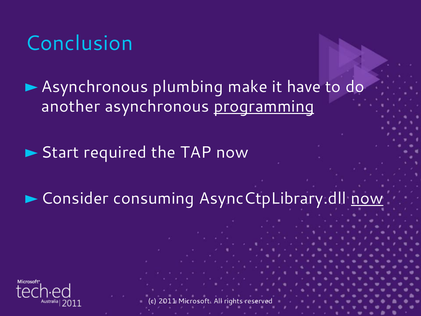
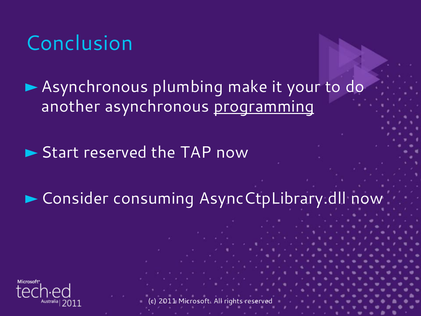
have: have -> your
required at (115, 152): required -> reserved
now at (367, 198) underline: present -> none
